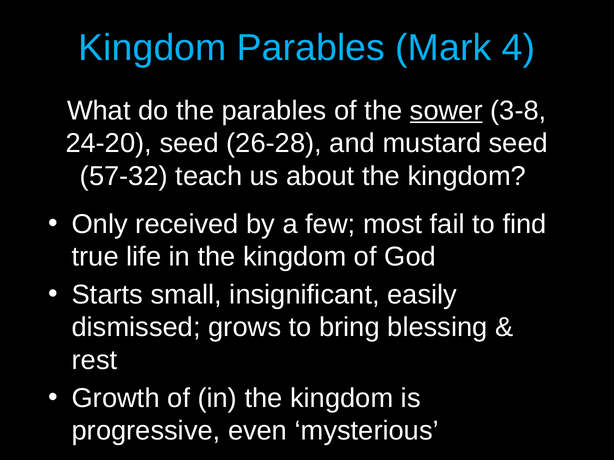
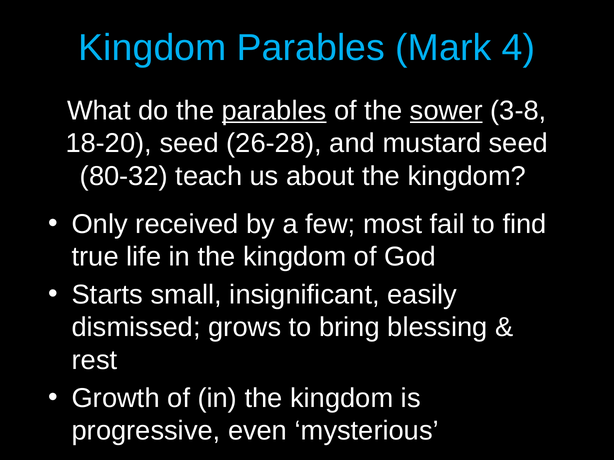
parables at (274, 111) underline: none -> present
24-20: 24-20 -> 18-20
57-32: 57-32 -> 80-32
